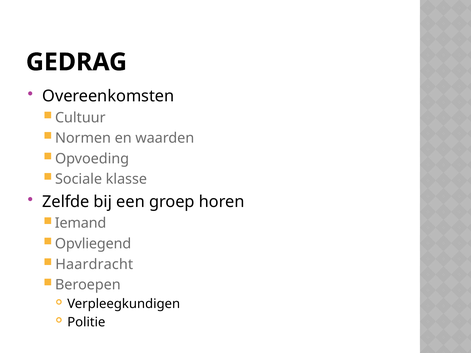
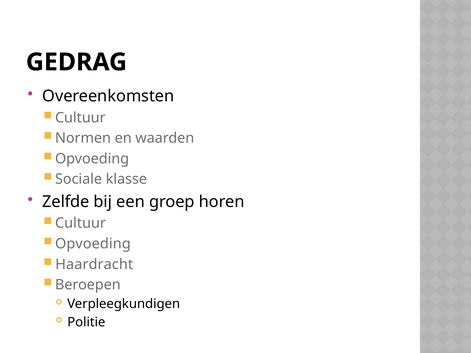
Iemand at (81, 223): Iemand -> Cultuur
Opvliegend at (93, 244): Opvliegend -> Opvoeding
